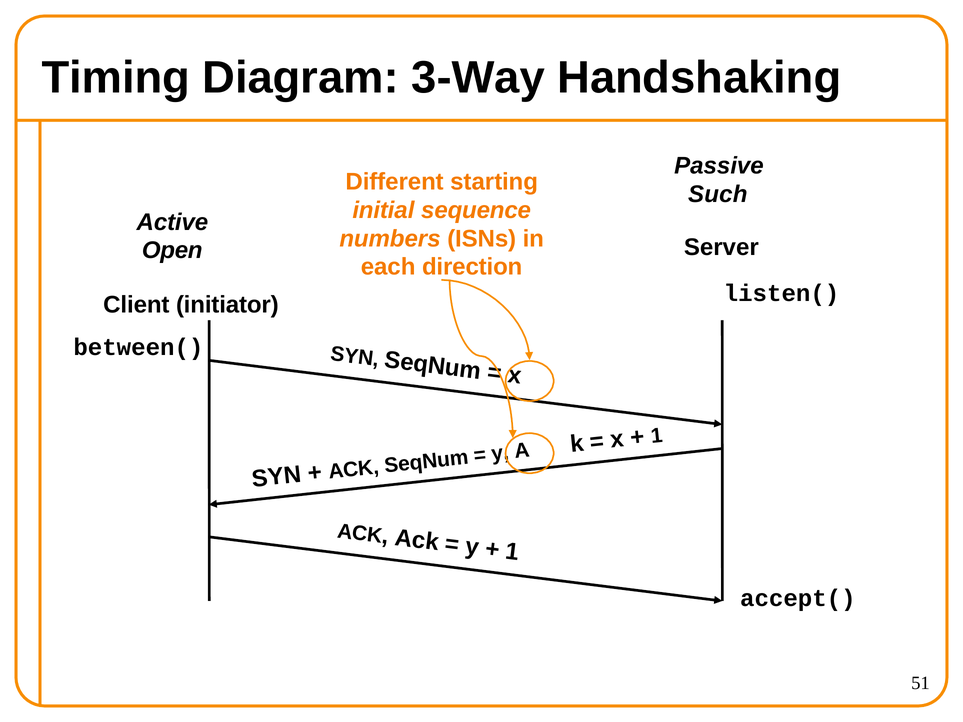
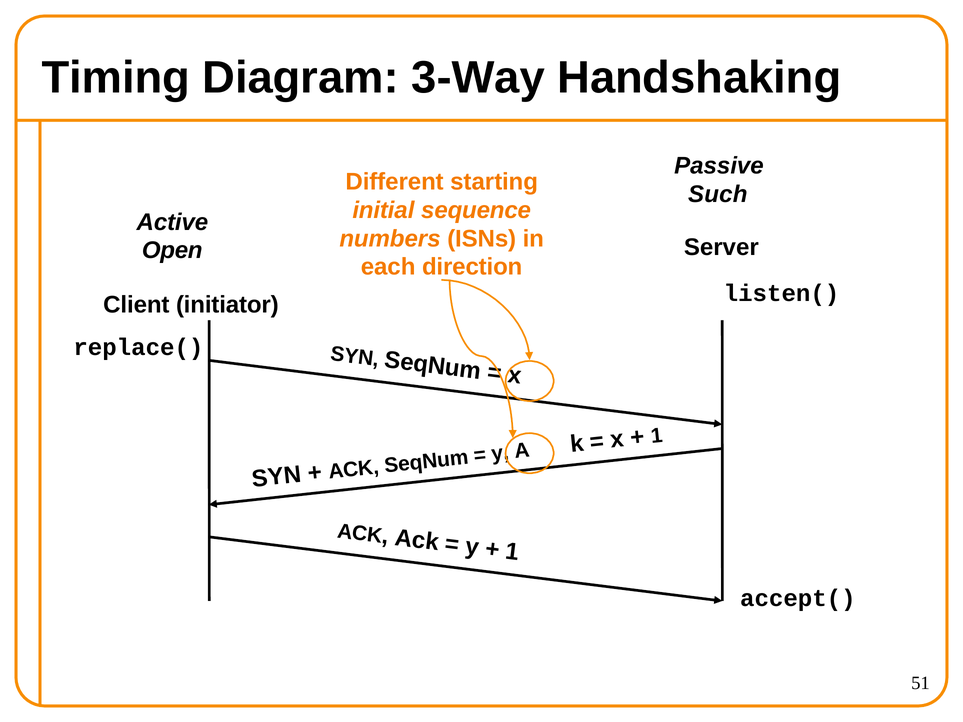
between(: between( -> replace(
